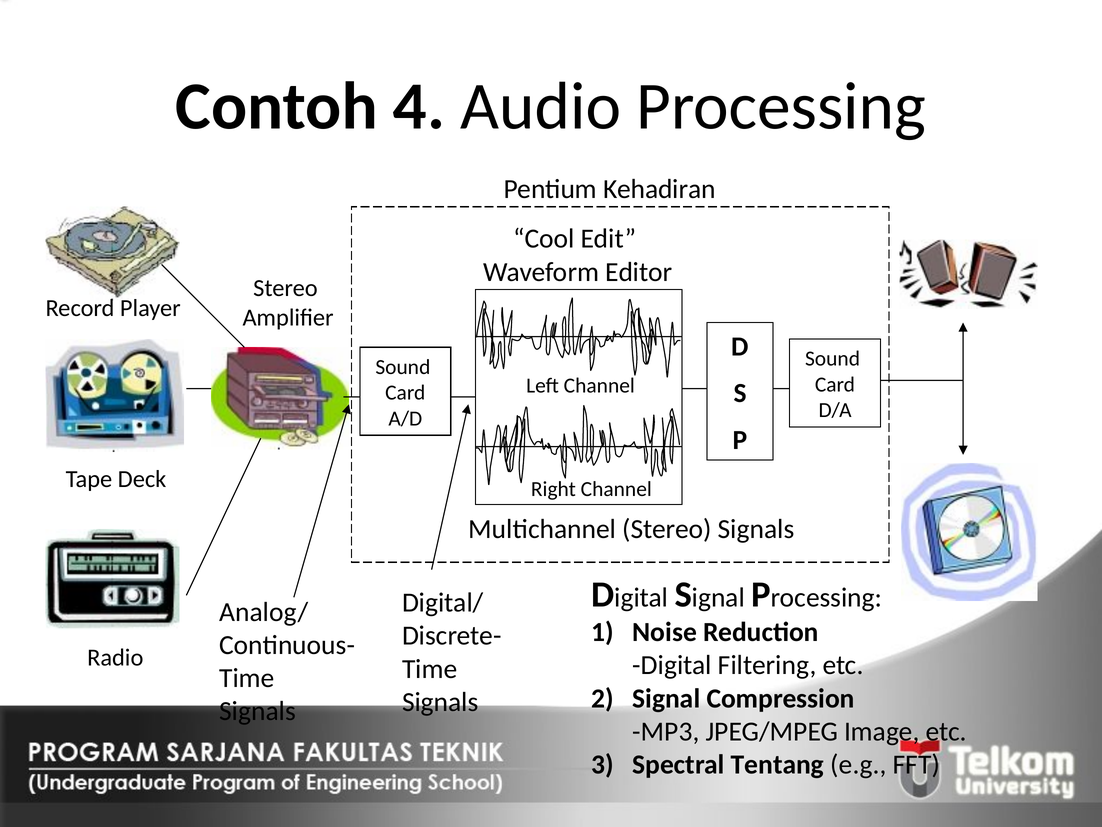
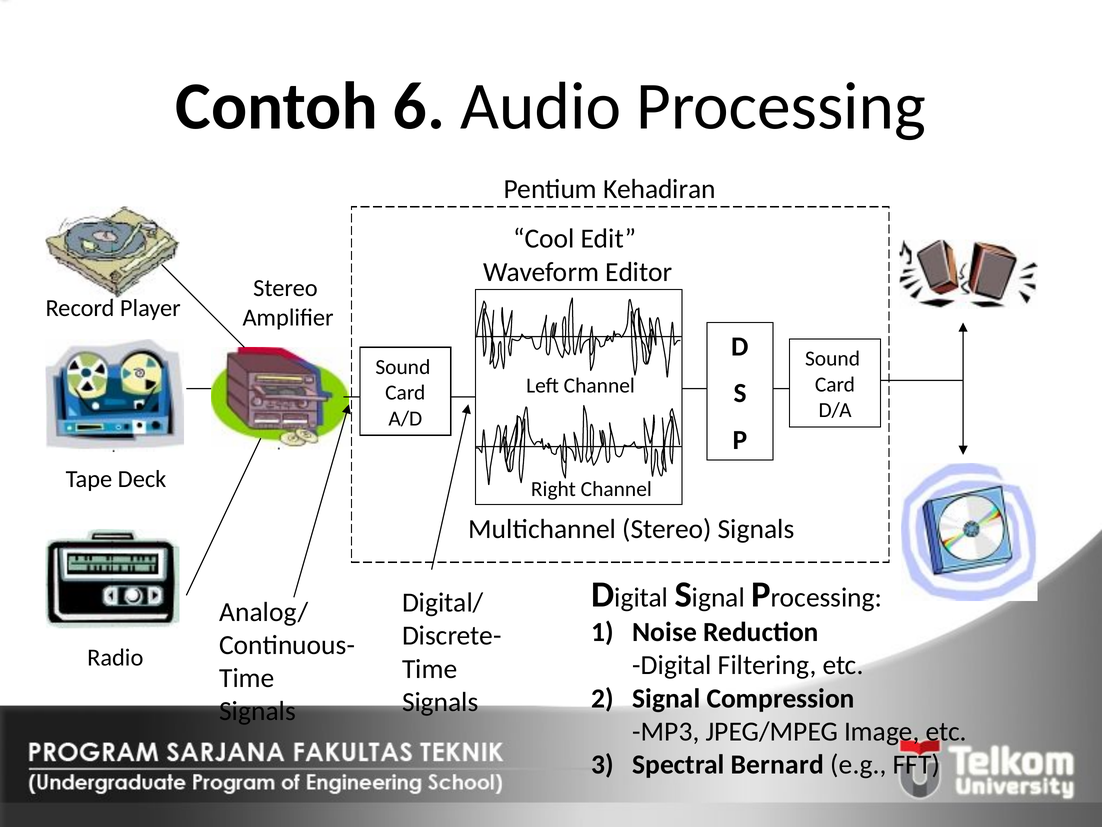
4: 4 -> 6
Tentang: Tentang -> Bernard
